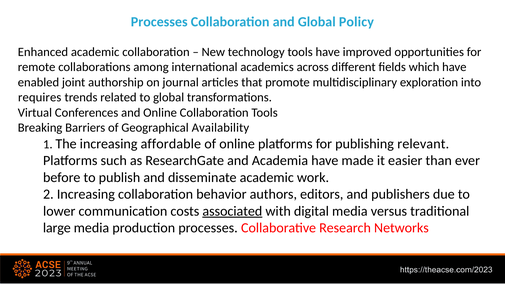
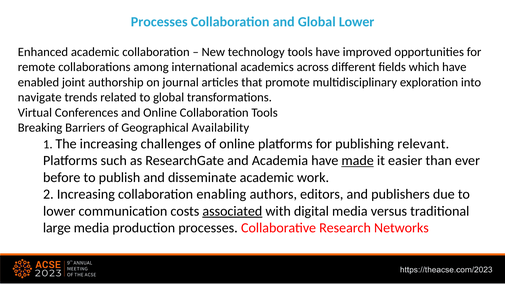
Global Policy: Policy -> Lower
requires: requires -> navigate
affordable: affordable -> challenges
made underline: none -> present
behavior: behavior -> enabling
